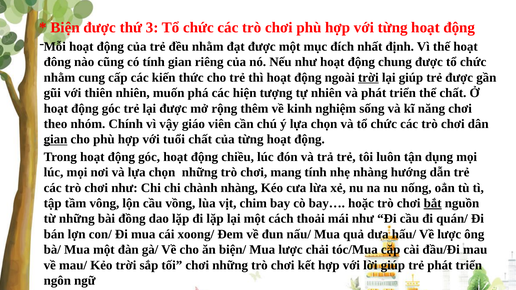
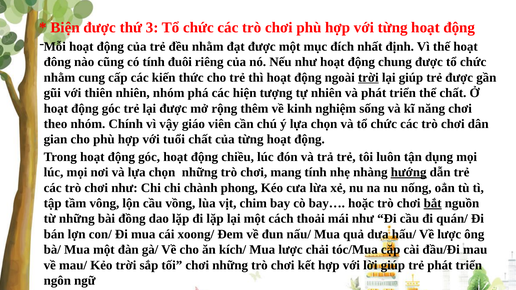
tính gian: gian -> đuôi
nhiên muốn: muốn -> nhóm
gian at (56, 139) underline: present -> none
hướng underline: none -> present
chành nhàng: nhàng -> phong
biện/: biện/ -> kích/
